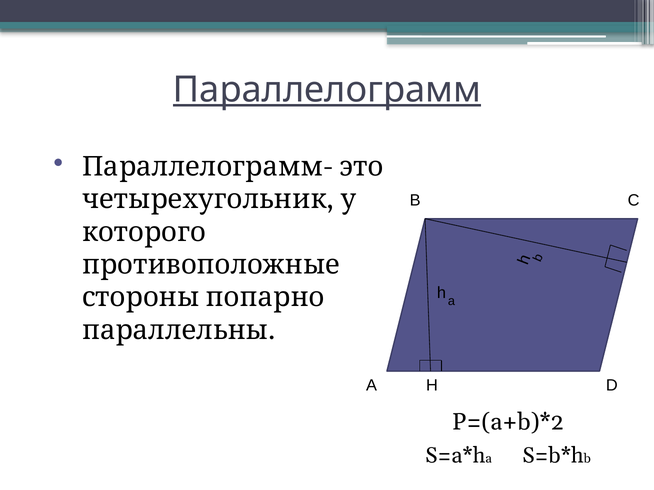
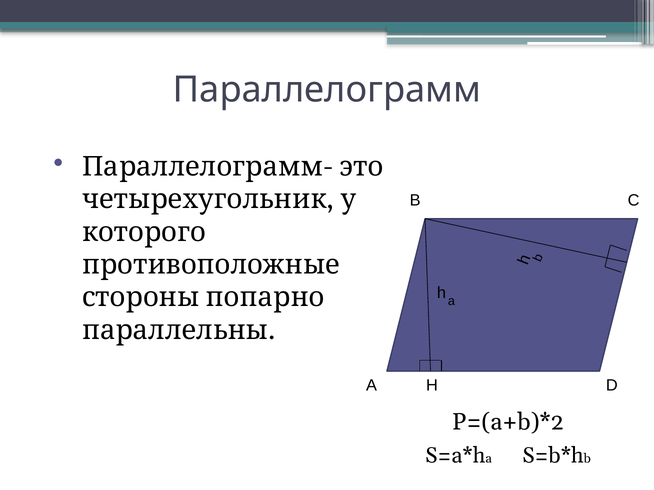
Параллелограмм at (327, 90) underline: present -> none
